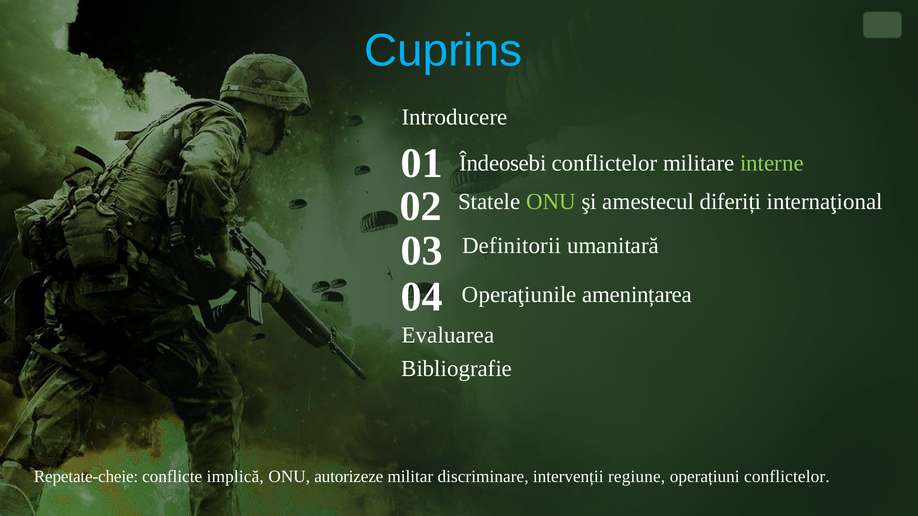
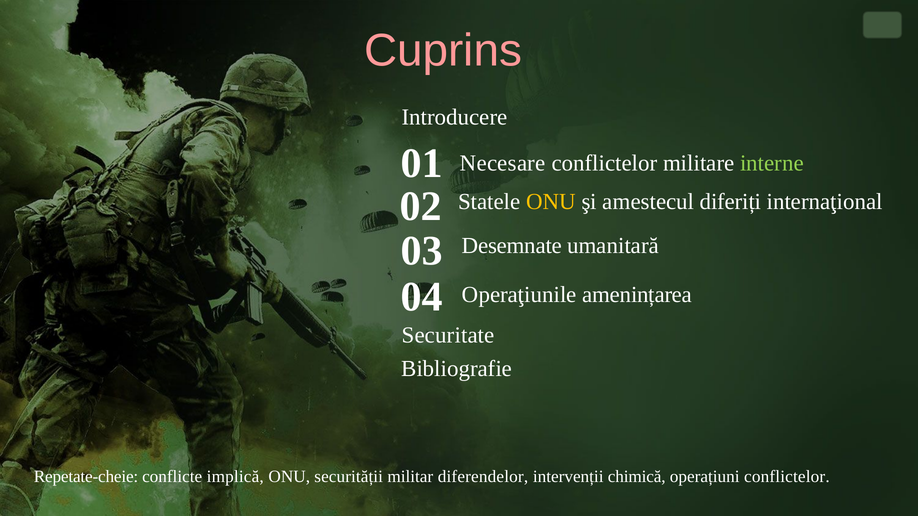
Cuprins colour: light blue -> pink
Îndeosebi: Îndeosebi -> Necesare
ONU at (551, 202) colour: light green -> yellow
Definitorii: Definitorii -> Desemnate
Evaluarea: Evaluarea -> Securitate
autorizeze: autorizeze -> securității
discriminare: discriminare -> diferendelor
regiune: regiune -> chimică
